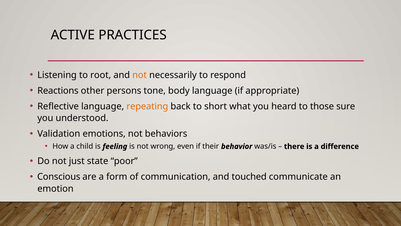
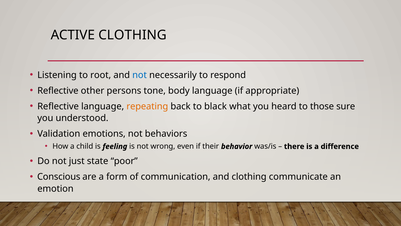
ACTIVE PRACTICES: PRACTICES -> CLOTHING
not at (140, 75) colour: orange -> blue
Reactions at (58, 90): Reactions -> Reflective
short: short -> black
and touched: touched -> clothing
